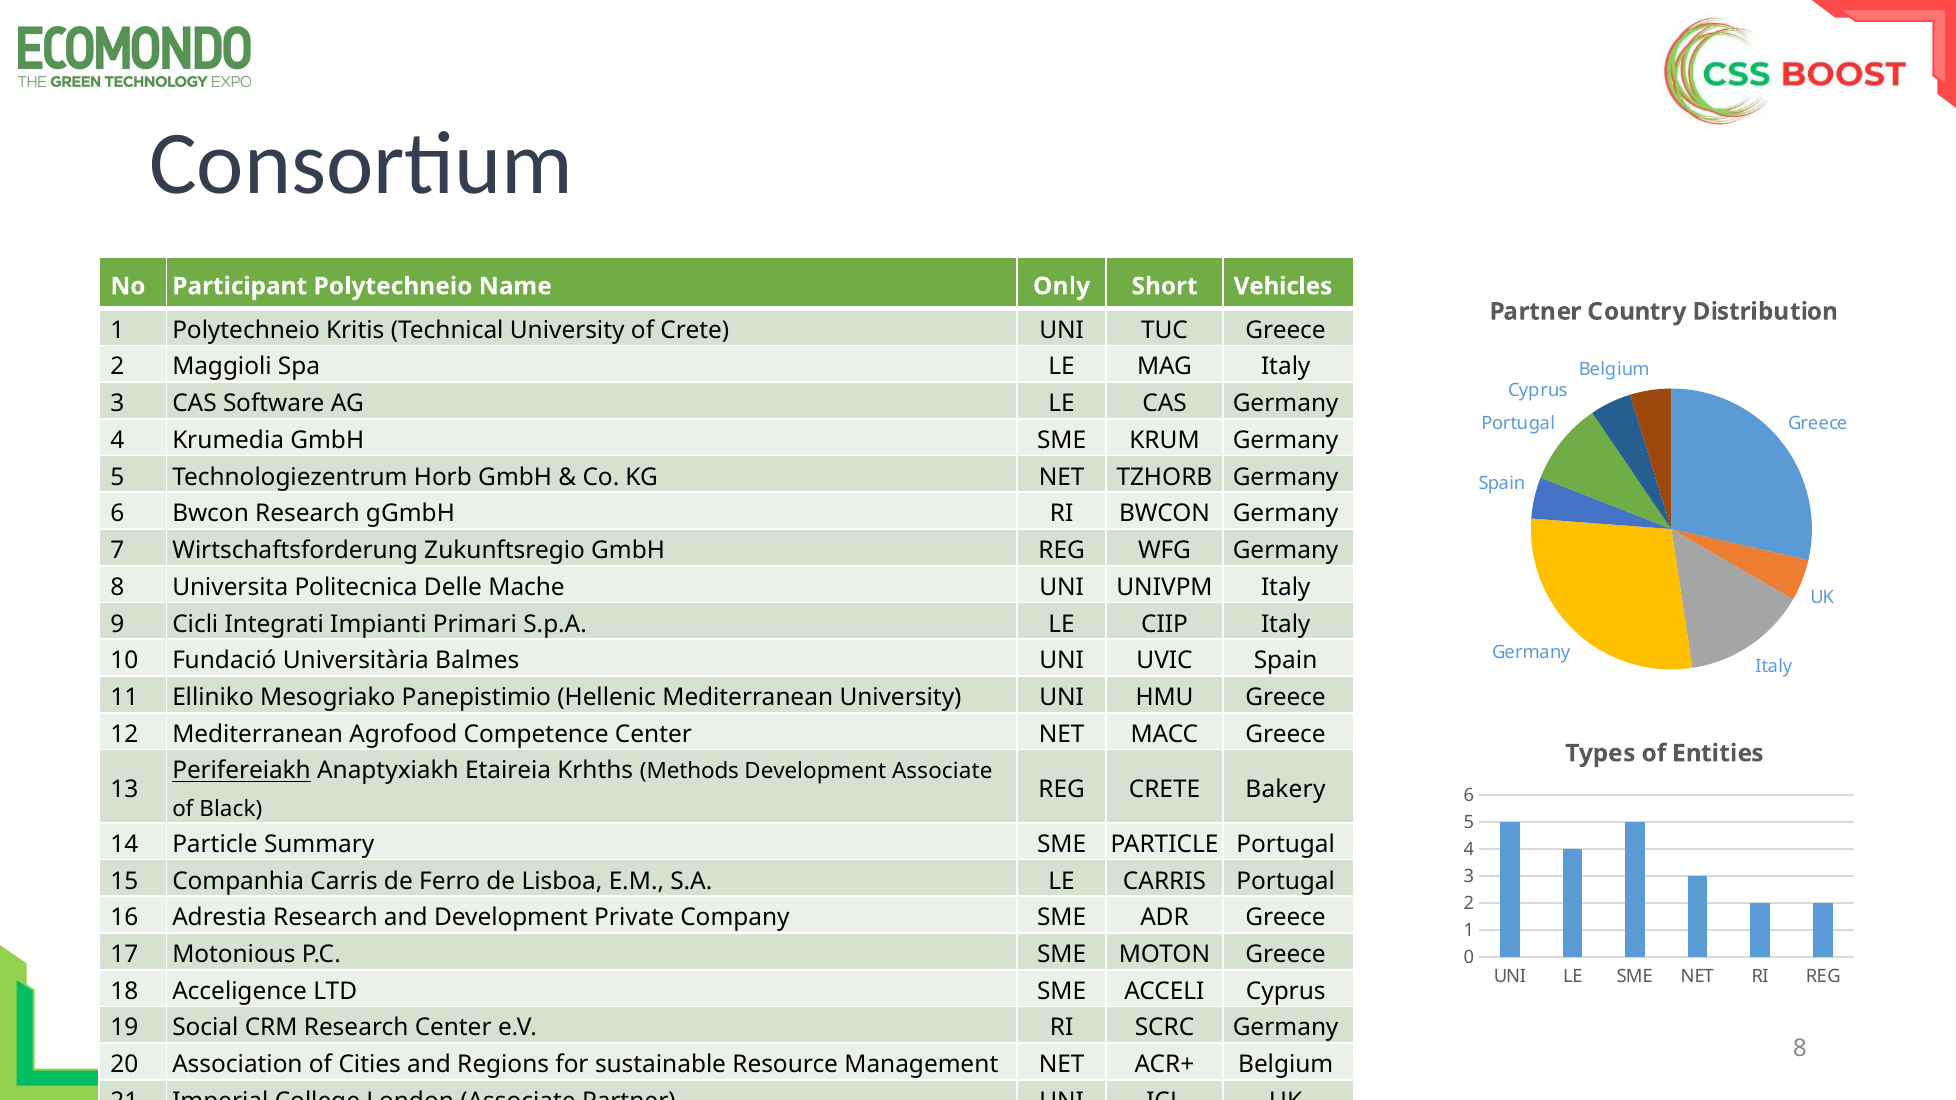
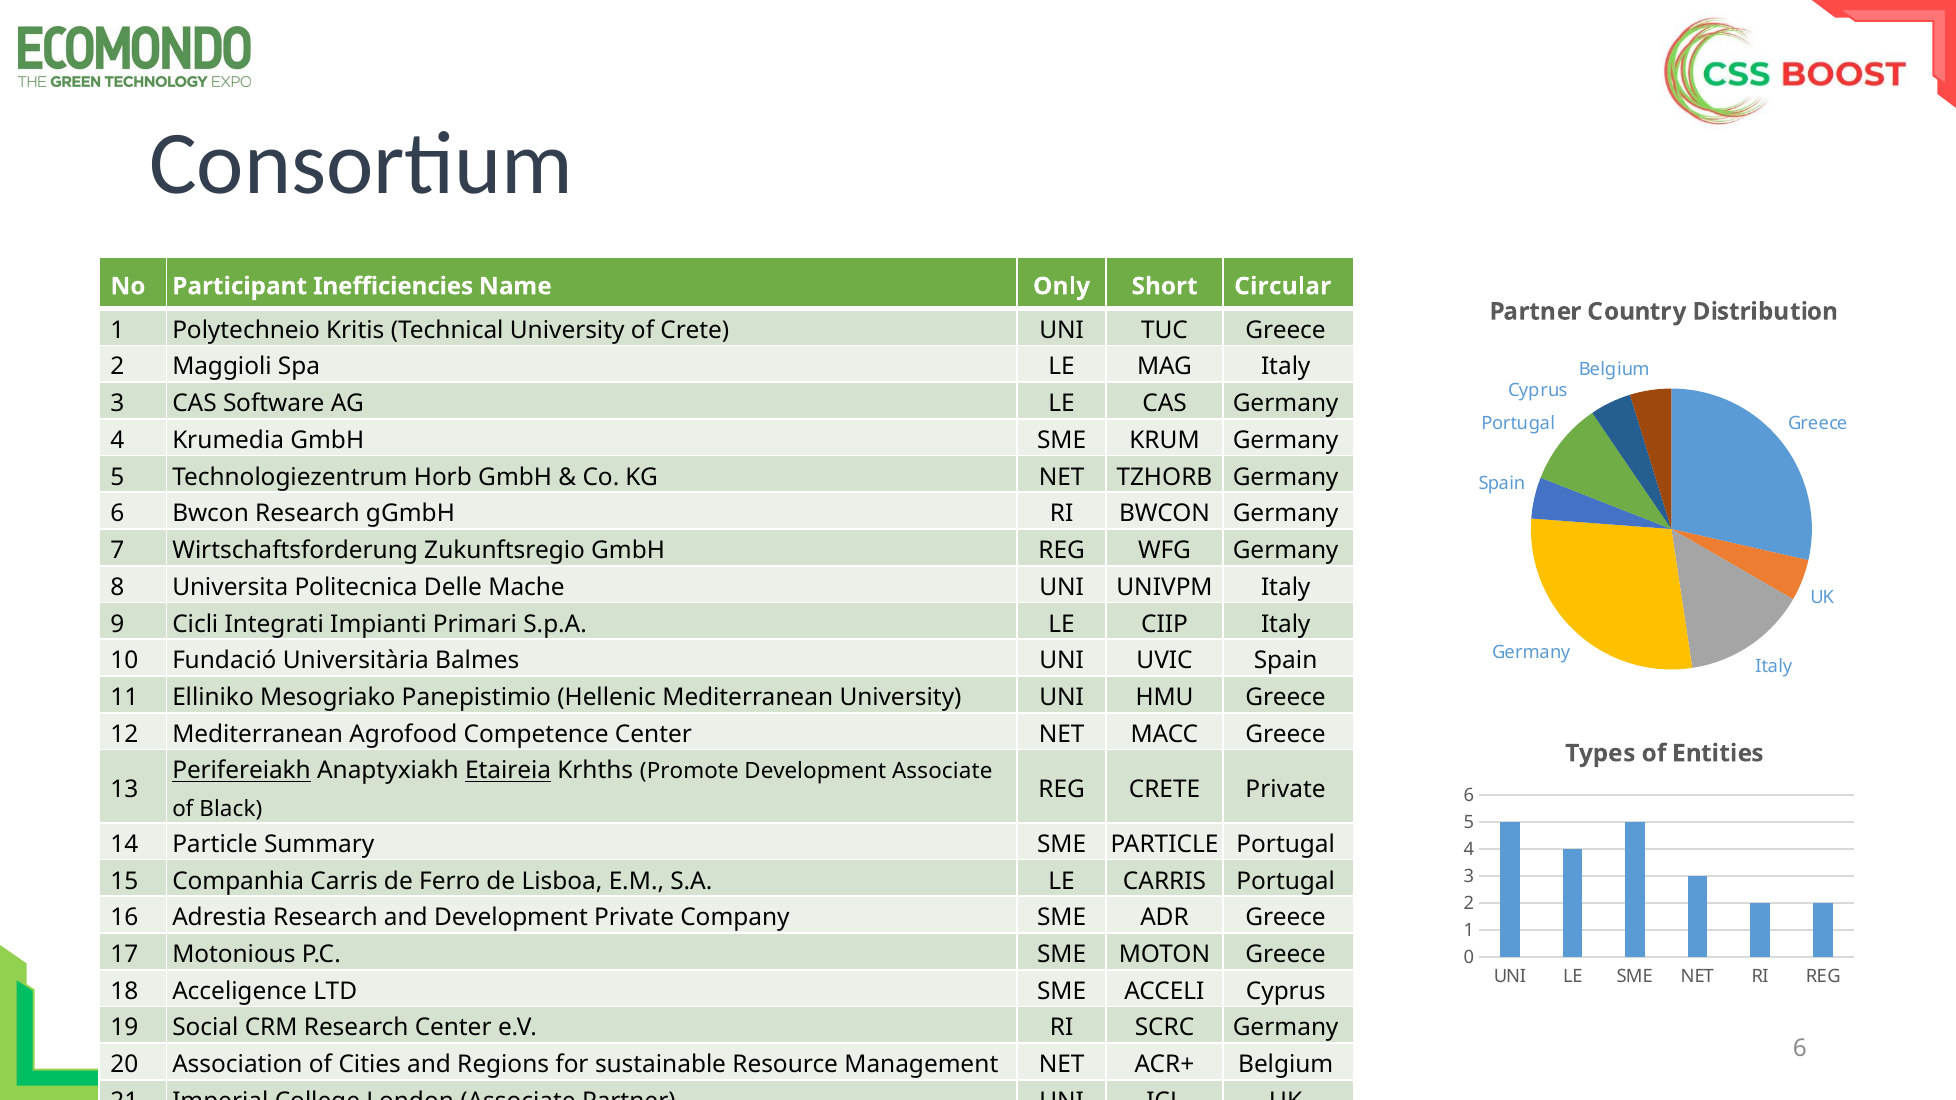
Participant Polytechneio: Polytechneio -> Inefficiencies
Vehicles: Vehicles -> Circular
Etaireia underline: none -> present
Methods: Methods -> Promote
CRETE Bakery: Bakery -> Private
8 at (1800, 1049): 8 -> 6
